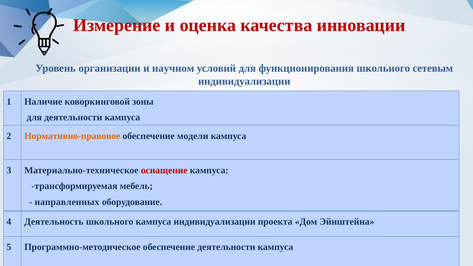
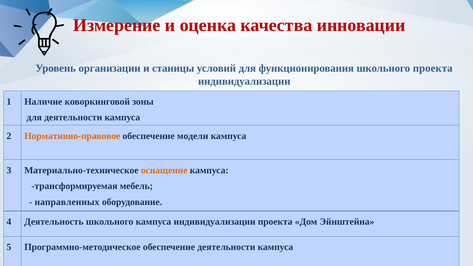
научном: научном -> станицы
школьного сетевым: сетевым -> проекта
оснащение colour: red -> orange
